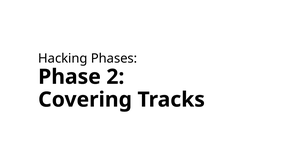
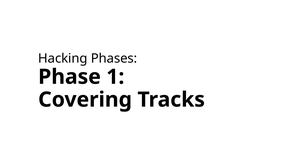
2: 2 -> 1
